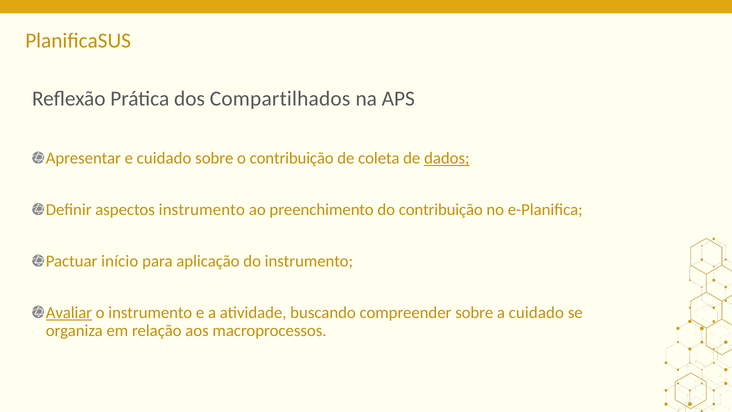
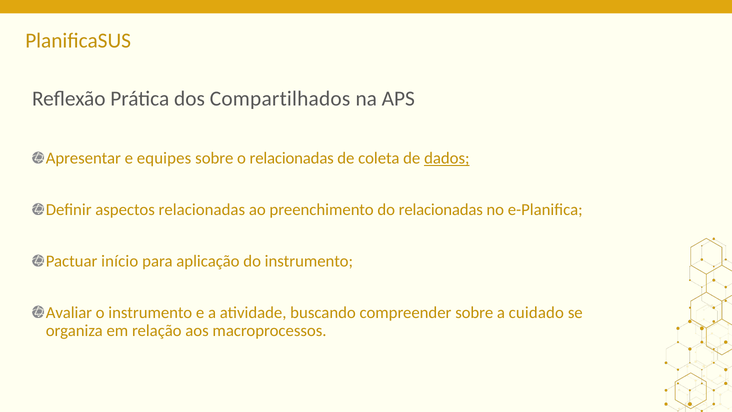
e cuidado: cuidado -> equipes
o contribuição: contribuição -> relacionadas
aspectos instrumento: instrumento -> relacionadas
do contribuição: contribuição -> relacionadas
Avaliar underline: present -> none
